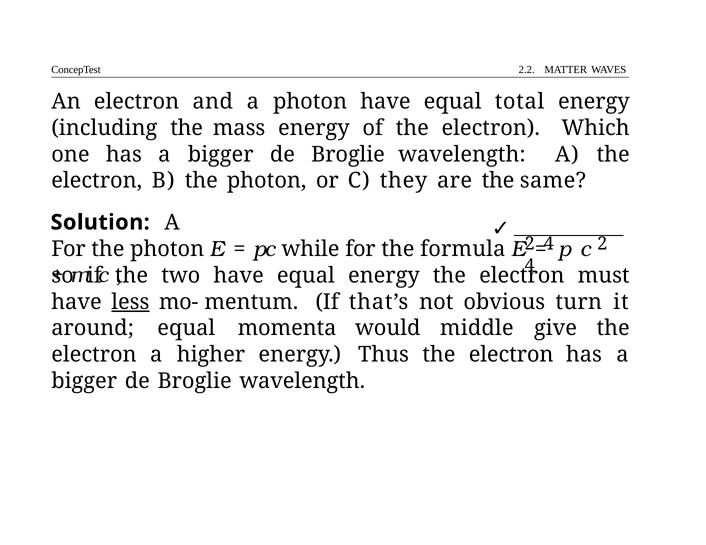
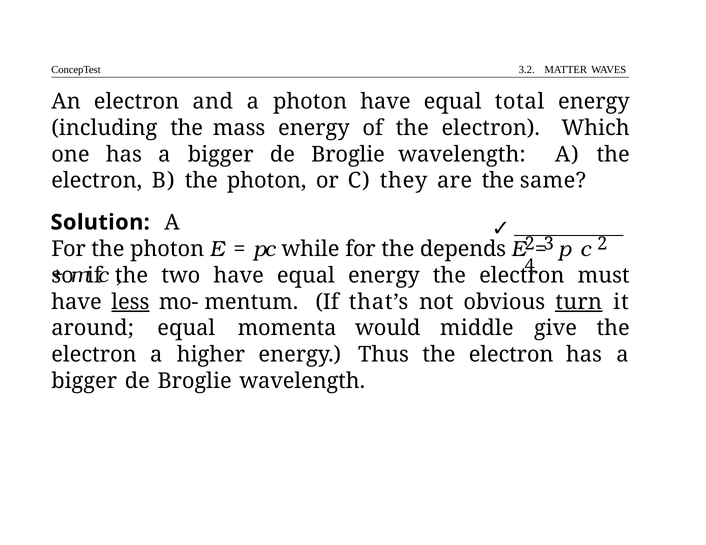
2.2: 2.2 -> 3.2
4 at (549, 244): 4 -> 3
formula: formula -> depends
turn underline: none -> present
